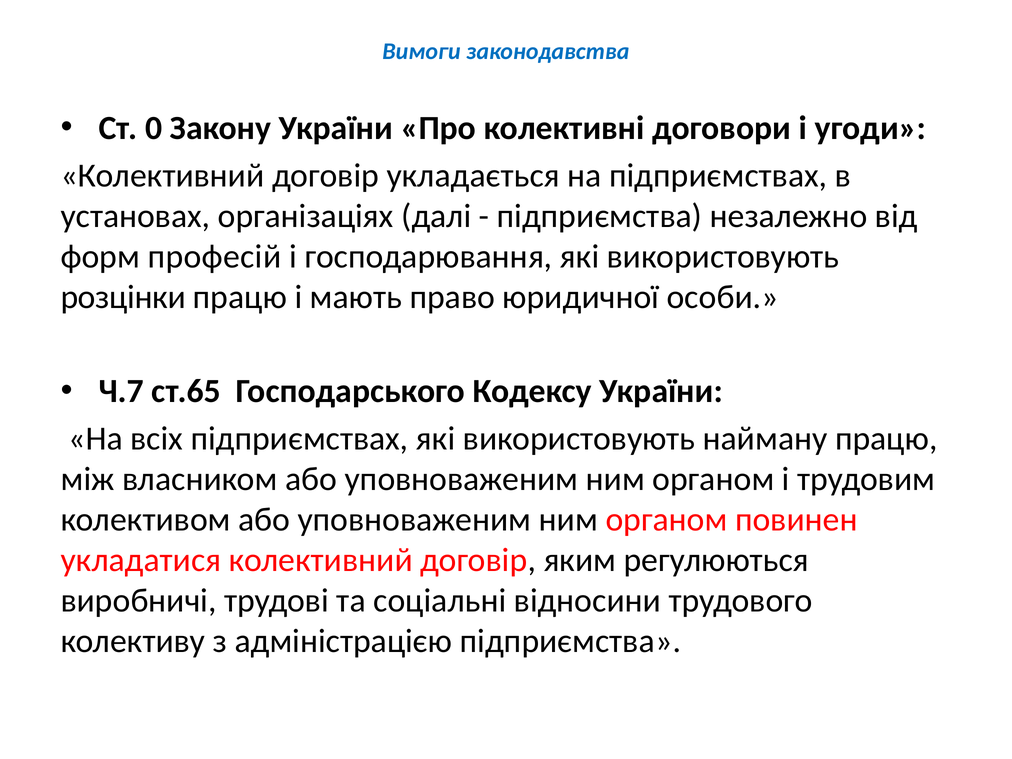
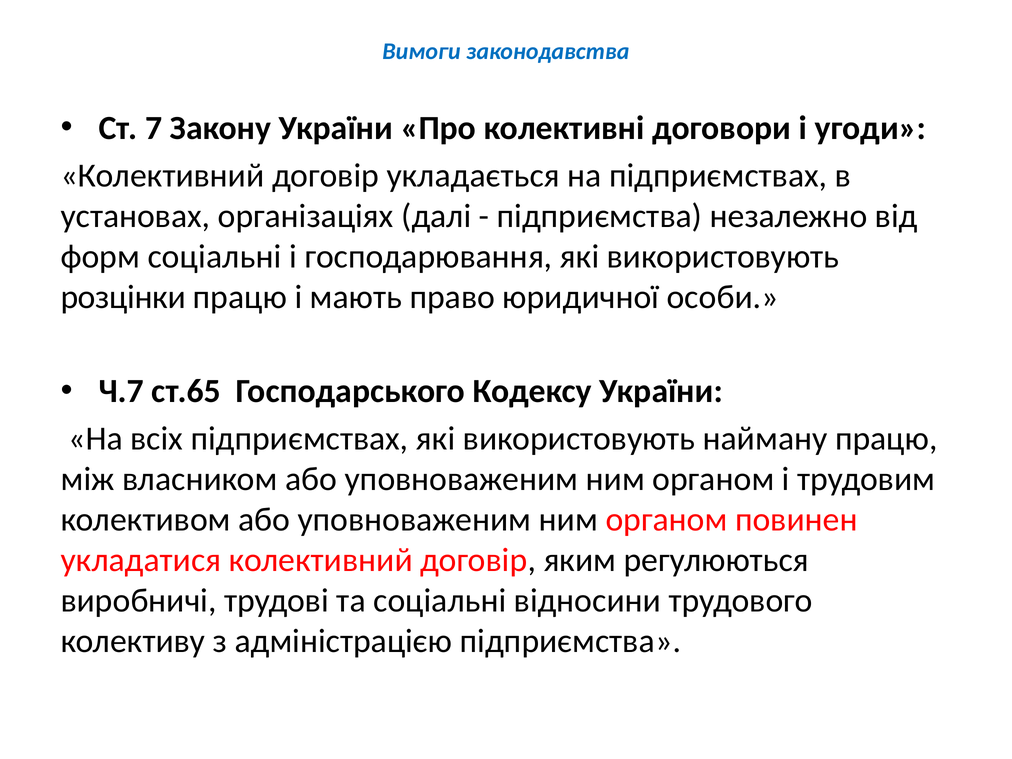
0: 0 -> 7
форм професій: професій -> соціальні
